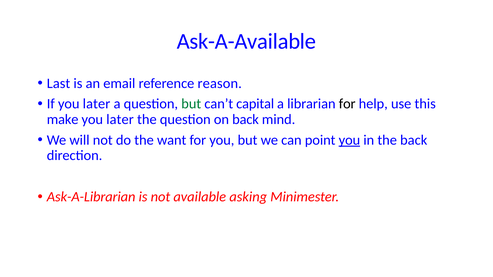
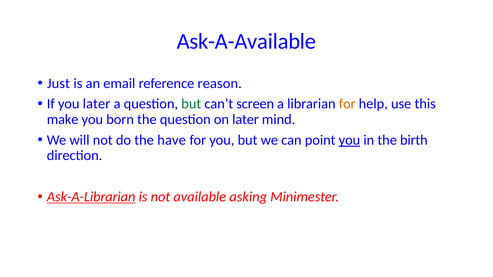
Last: Last -> Just
capital: capital -> screen
for at (347, 104) colour: black -> orange
later at (120, 120): later -> born
on back: back -> later
want: want -> have
the back: back -> birth
Ask-A-Librarian underline: none -> present
